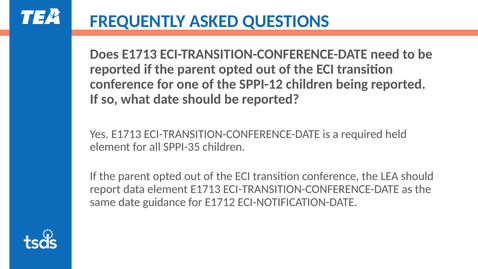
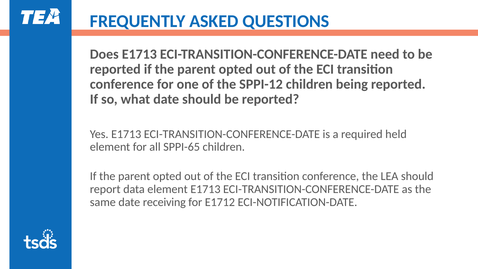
SPPI-35: SPPI-35 -> SPPI-65
guidance: guidance -> receiving
